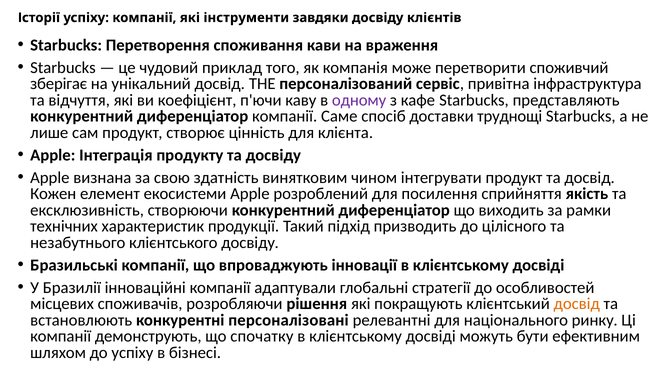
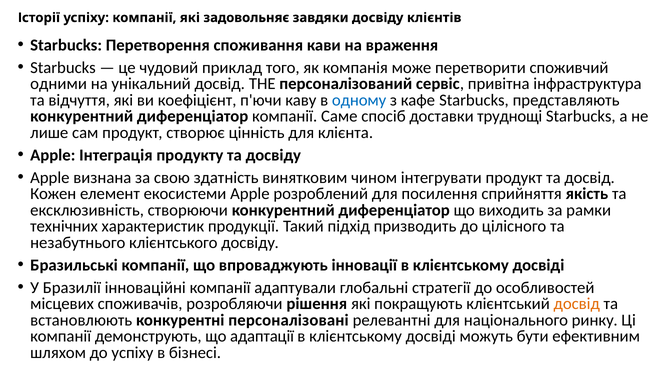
інструменти: інструменти -> задовольняє
зберігає: зберігає -> одними
одному colour: purple -> blue
спочатку: спочатку -> адаптації
